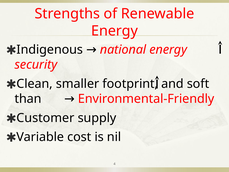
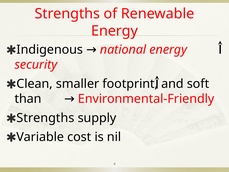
Customer at (45, 118): Customer -> Strengths
